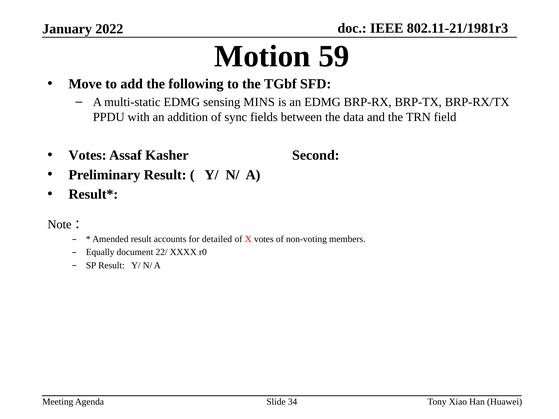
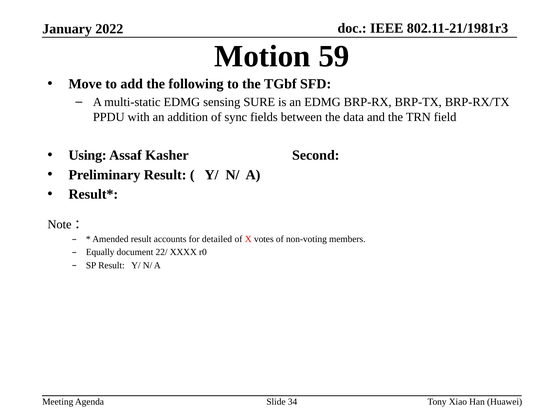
MINS: MINS -> SURE
Votes at (88, 155): Votes -> Using
